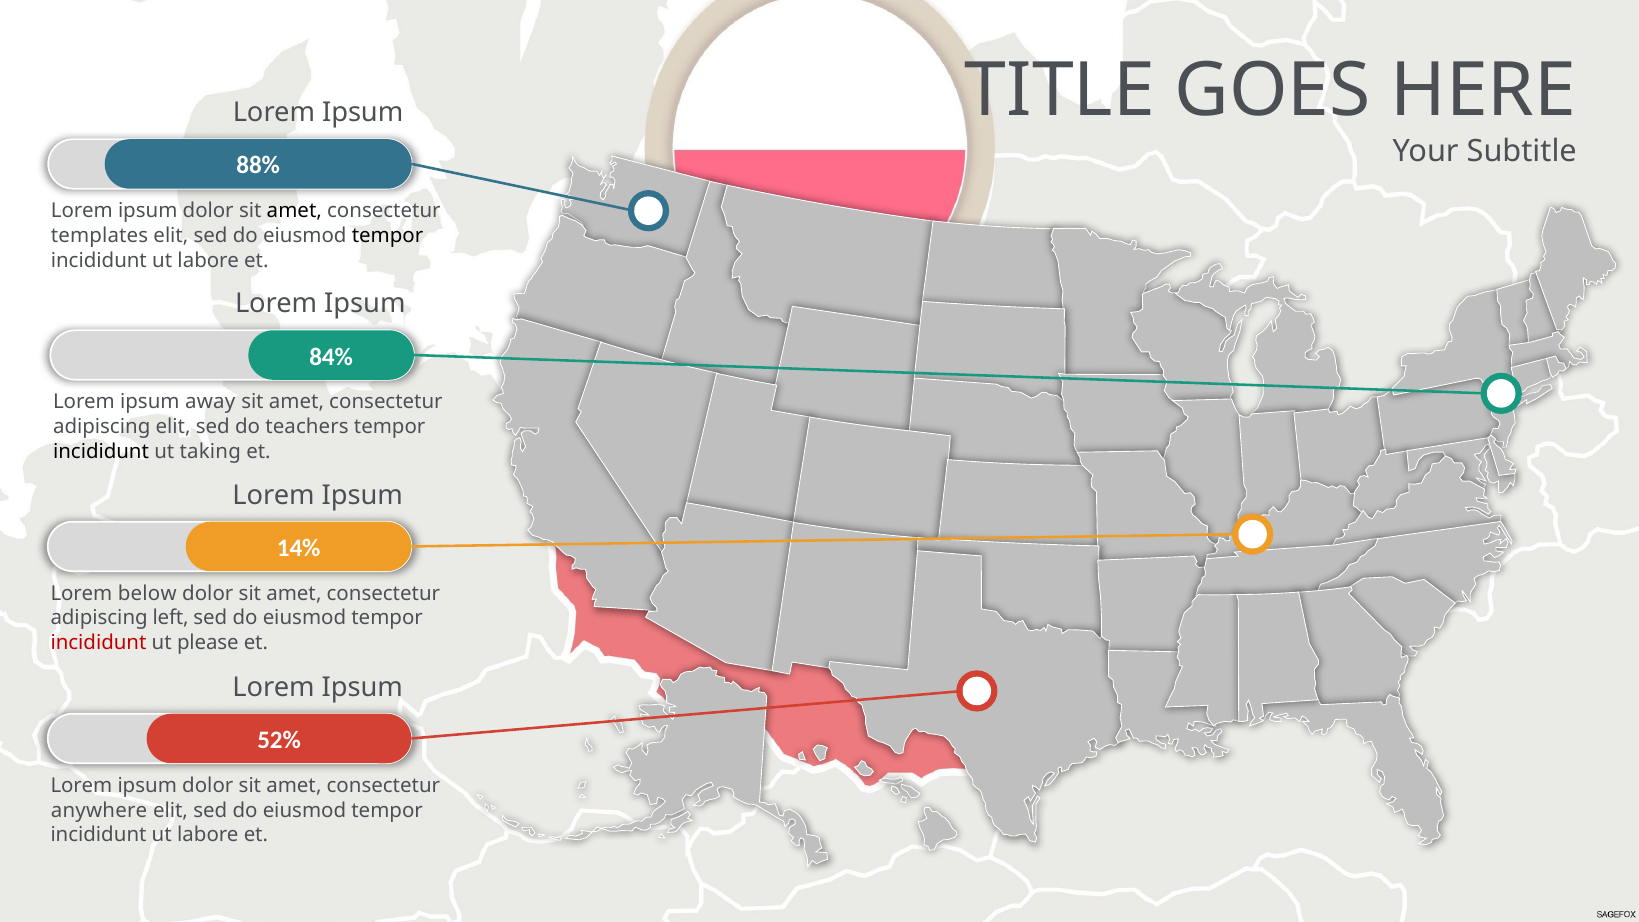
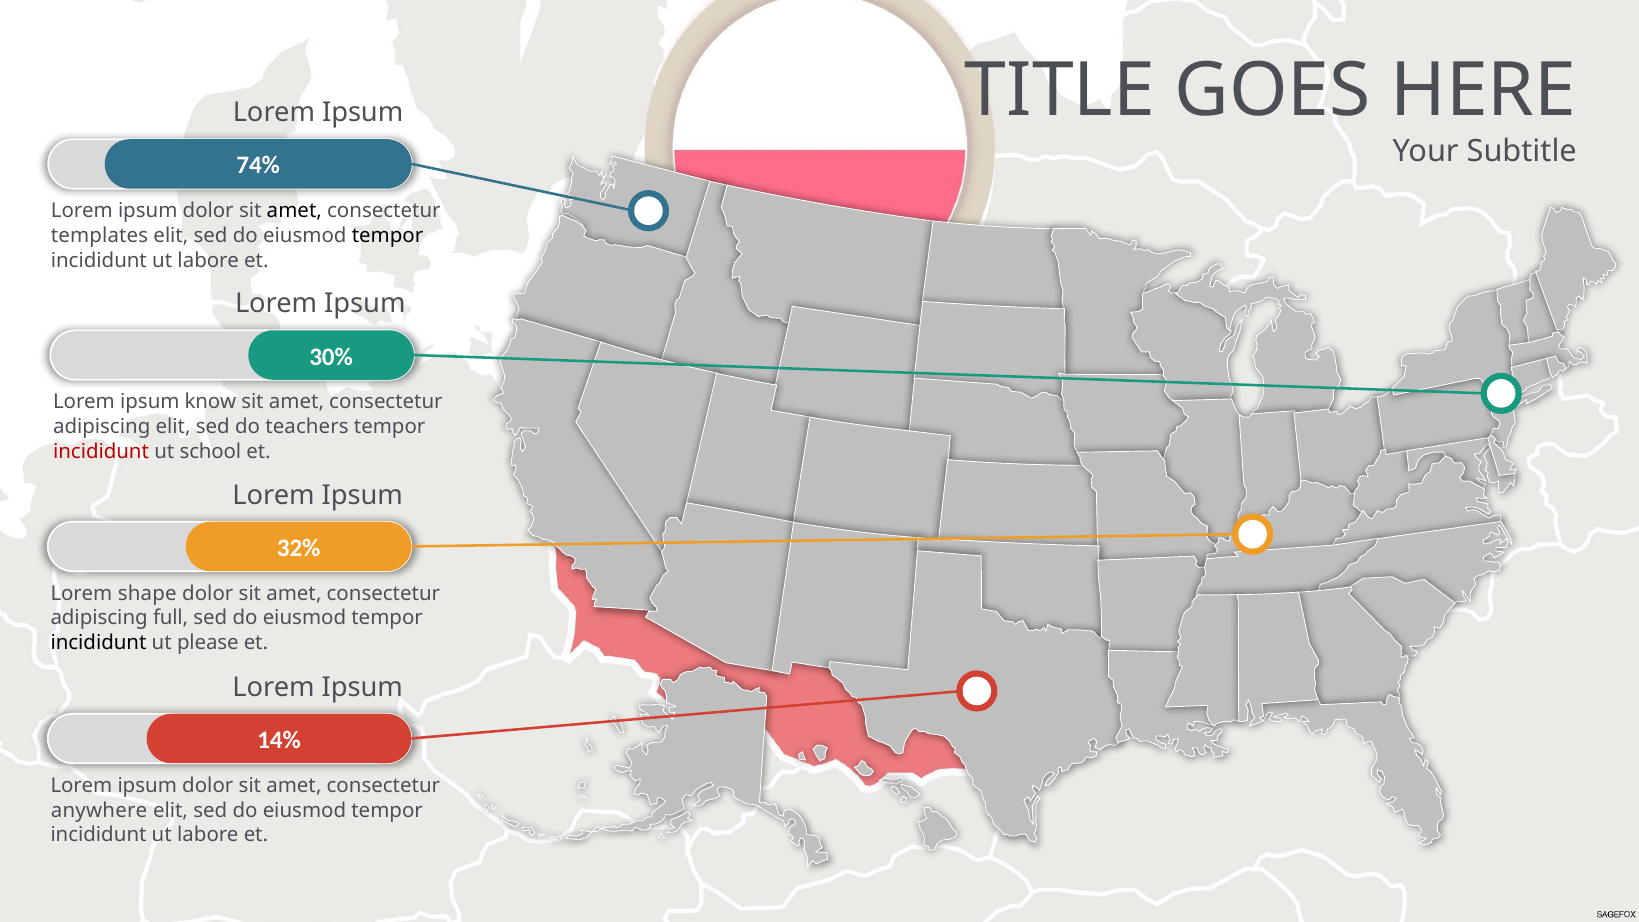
88%: 88% -> 74%
84%: 84% -> 30%
away: away -> know
incididunt at (101, 451) colour: black -> red
taking: taking -> school
14%: 14% -> 32%
below: below -> shape
left: left -> full
incididunt at (98, 643) colour: red -> black
52%: 52% -> 14%
